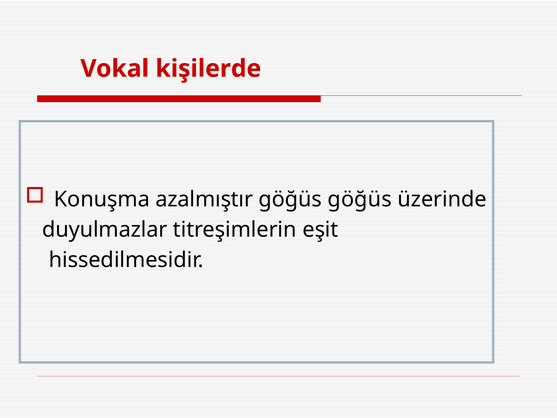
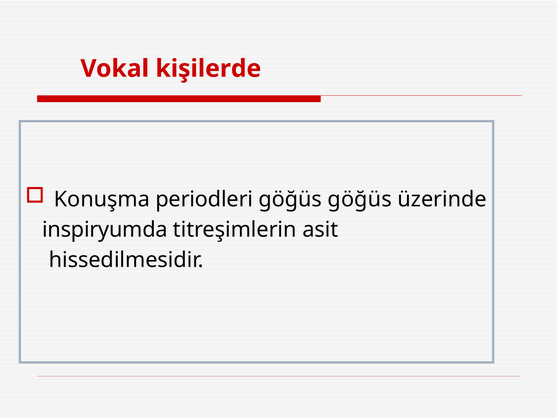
azalmıştır: azalmıştır -> periodleri
duyulmazlar: duyulmazlar -> inspiryumda
eşit: eşit -> asit
